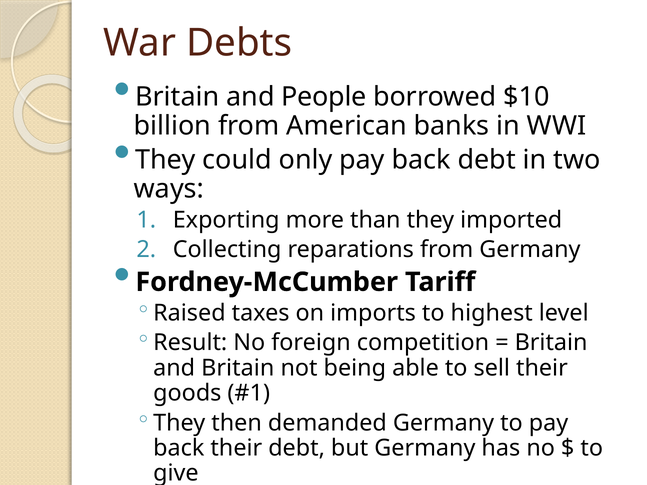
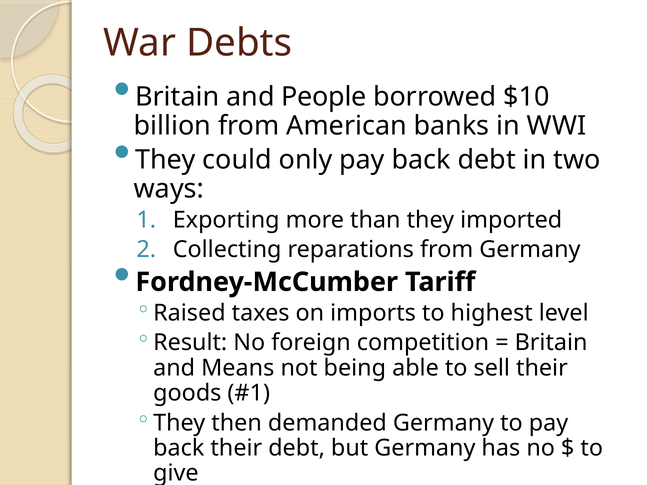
and Britain: Britain -> Means
